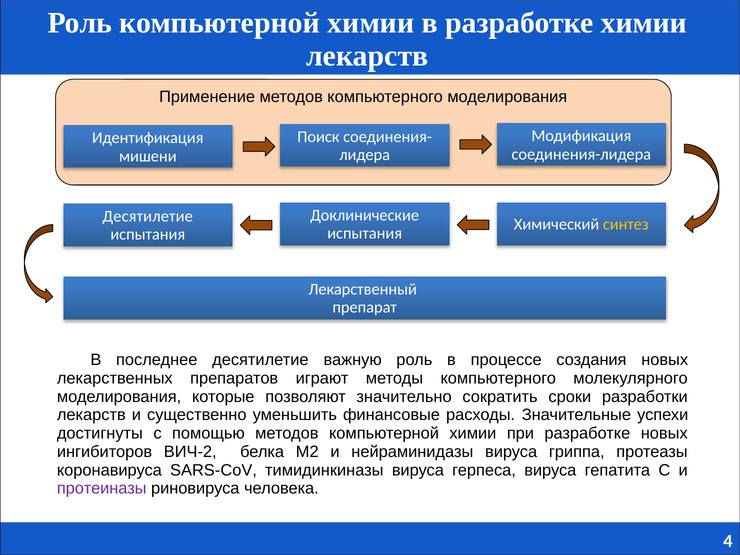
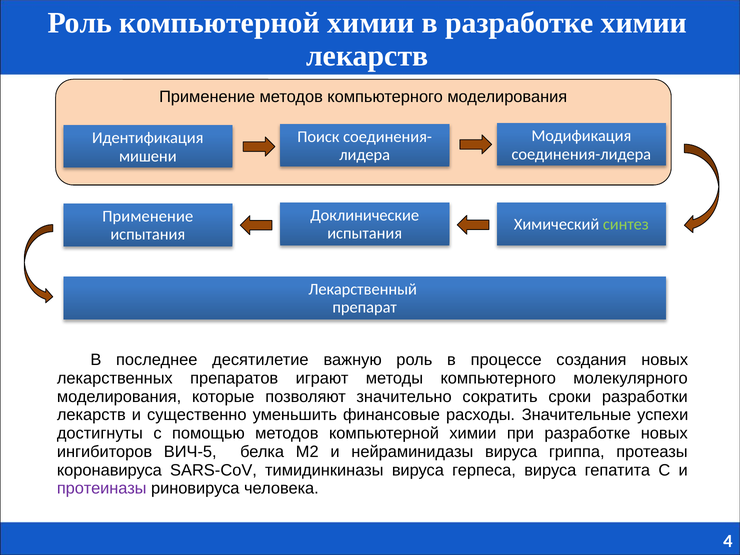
Десятилетие at (148, 216): Десятилетие -> Применение
синтез colour: yellow -> light green
ВИЧ-2: ВИЧ-2 -> ВИЧ-5
